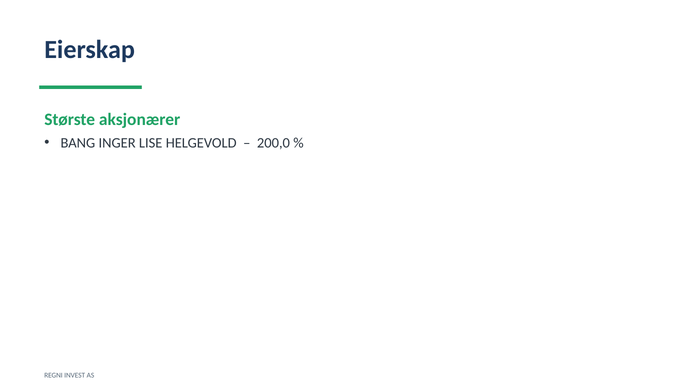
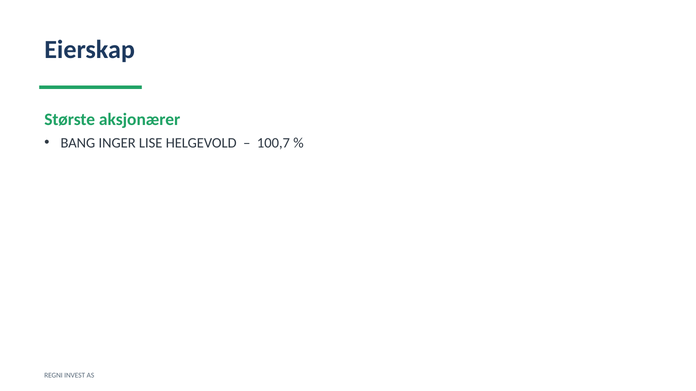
200,0: 200,0 -> 100,7
